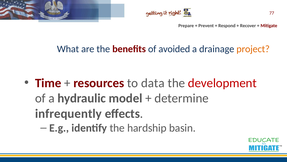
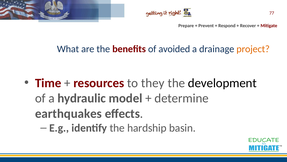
data: data -> they
development colour: red -> black
infrequently: infrequently -> earthquakes
